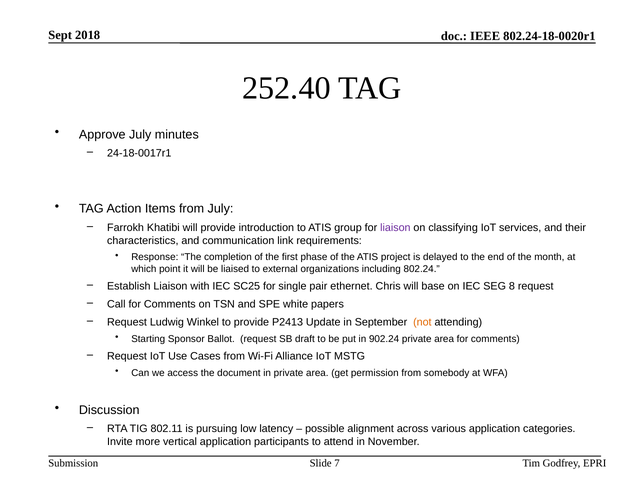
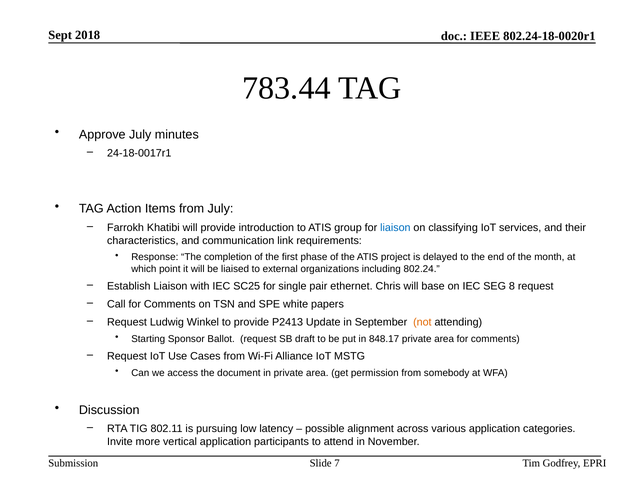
252.40: 252.40 -> 783.44
liaison at (395, 228) colour: purple -> blue
902.24: 902.24 -> 848.17
